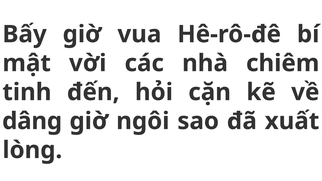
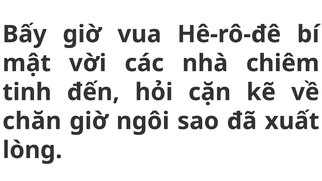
dâng: dâng -> chăn
